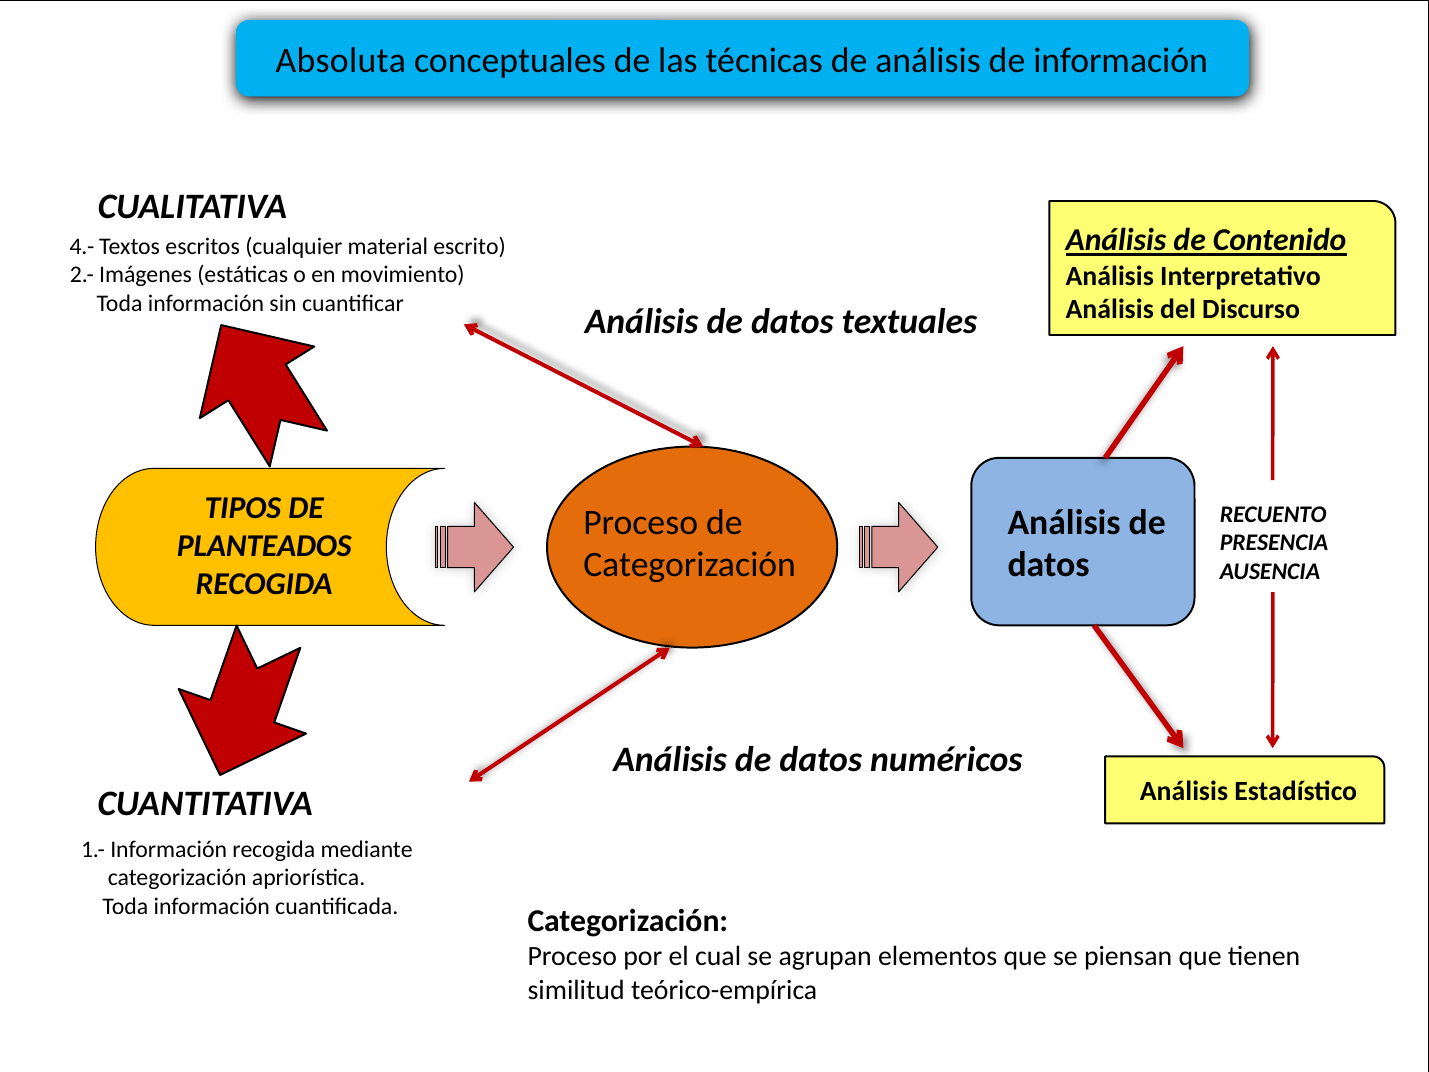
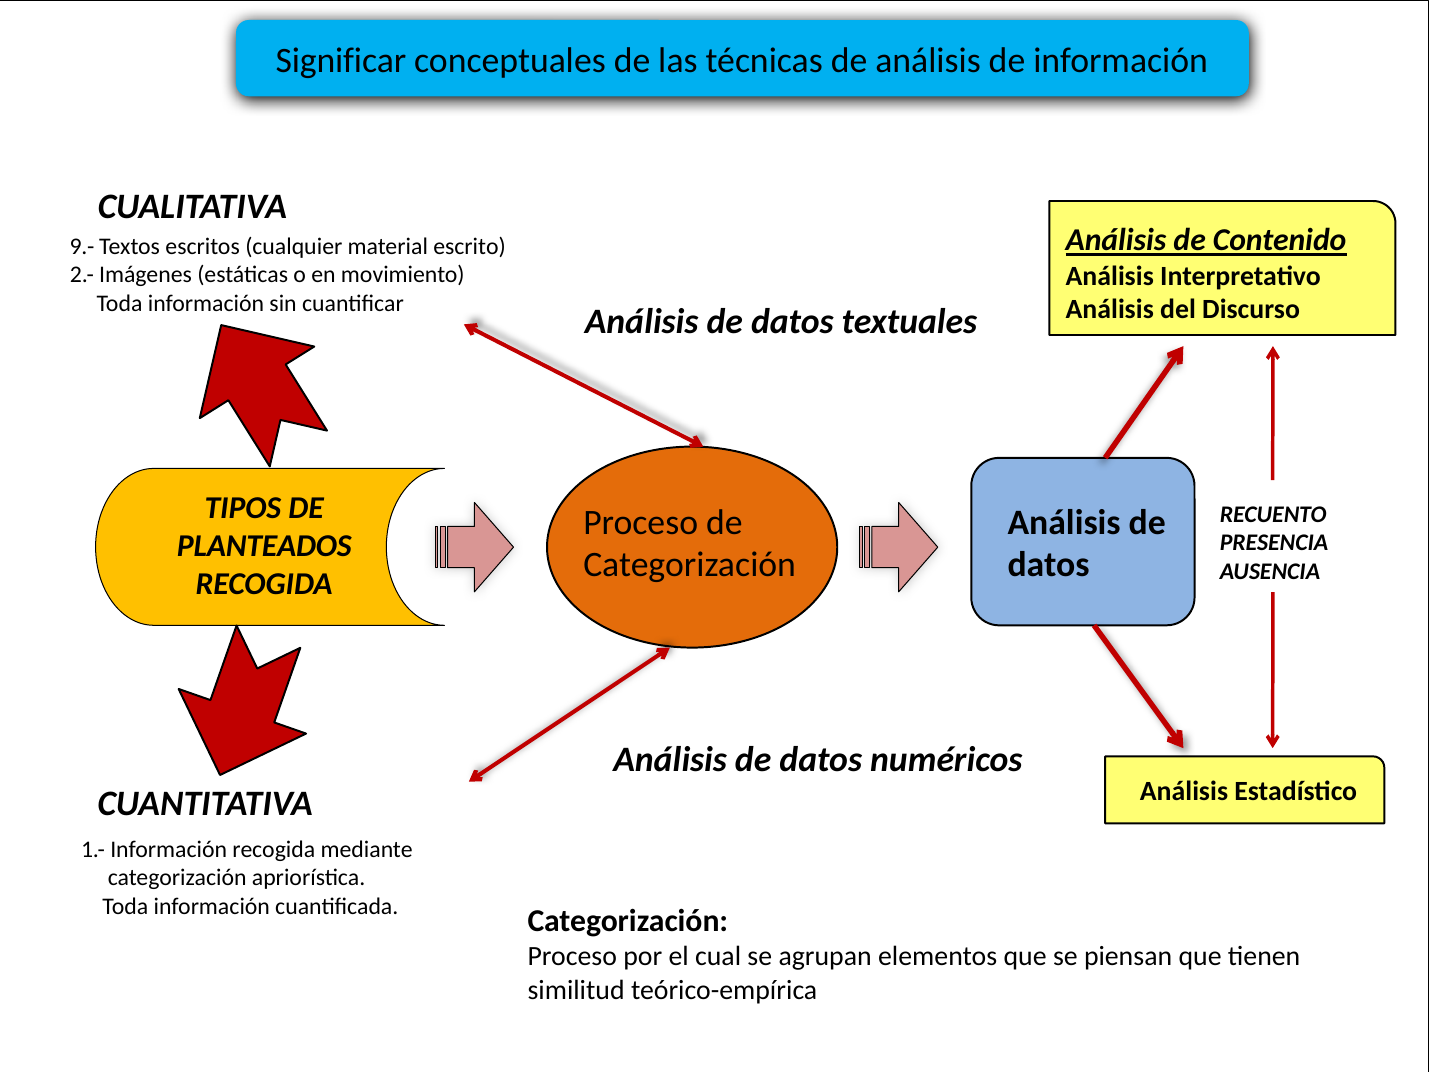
Absoluta: Absoluta -> Significar
4.-: 4.- -> 9.-
